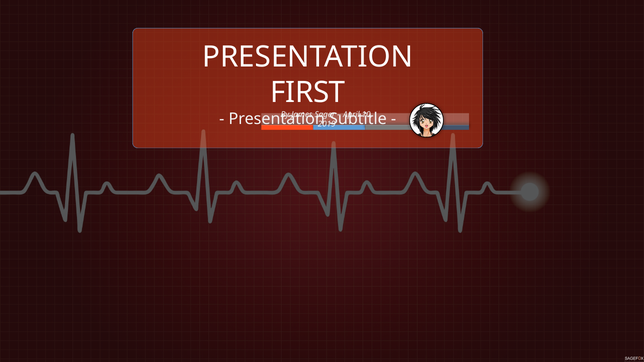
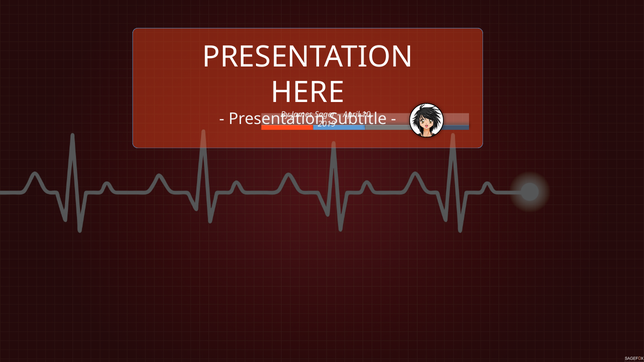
FIRST: FIRST -> HERE
